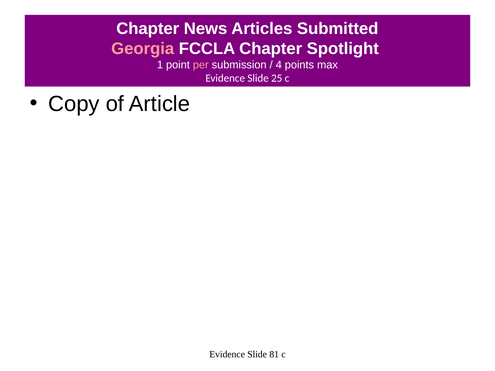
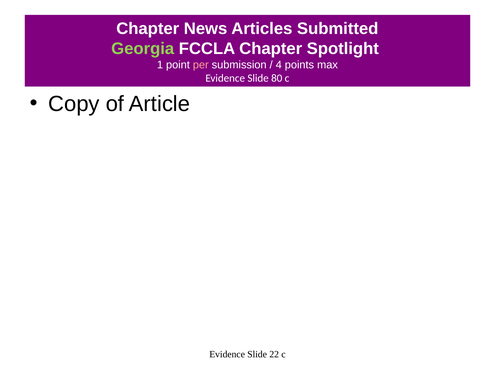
Georgia colour: pink -> light green
25: 25 -> 80
81: 81 -> 22
